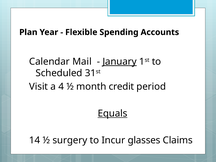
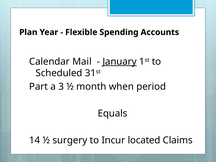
Visit: Visit -> Part
4: 4 -> 3
credit: credit -> when
Equals underline: present -> none
glasses: glasses -> located
